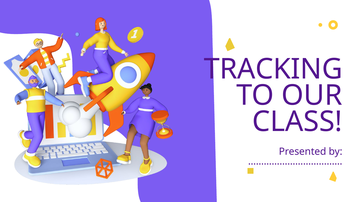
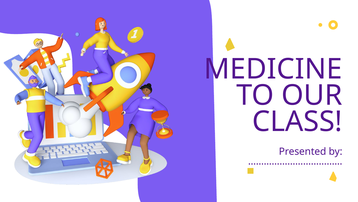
TRACKING: TRACKING -> MEDICINE
